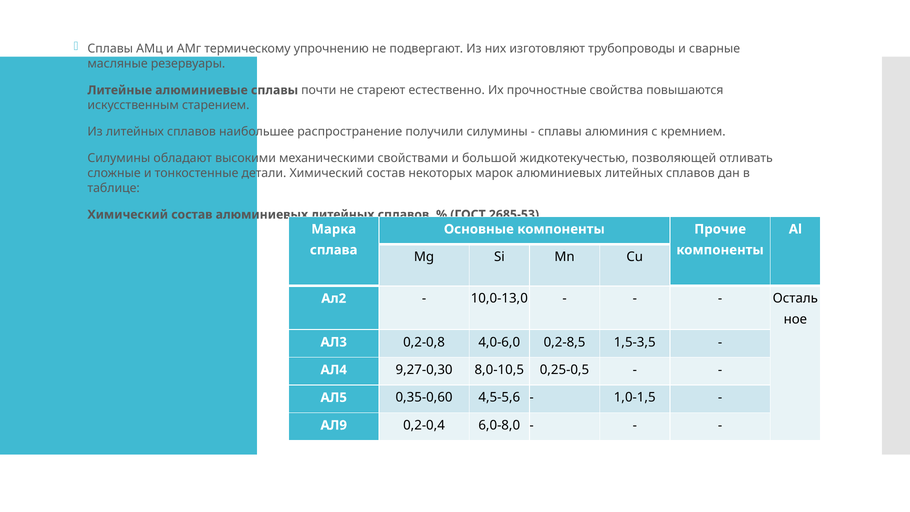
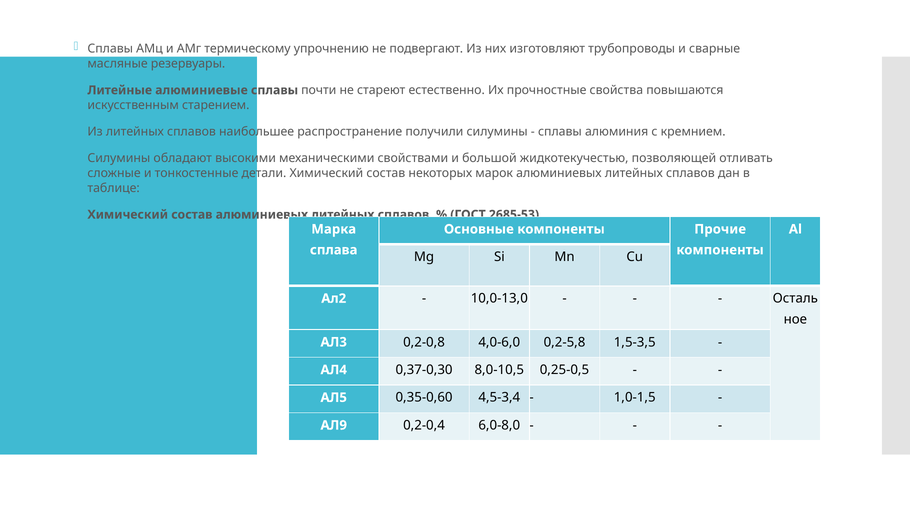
0,2-8,5: 0,2-8,5 -> 0,2-5,8
9,27-0,30: 9,27-0,30 -> 0,37-0,30
4,5-5,6: 4,5-5,6 -> 4,5-3,4
